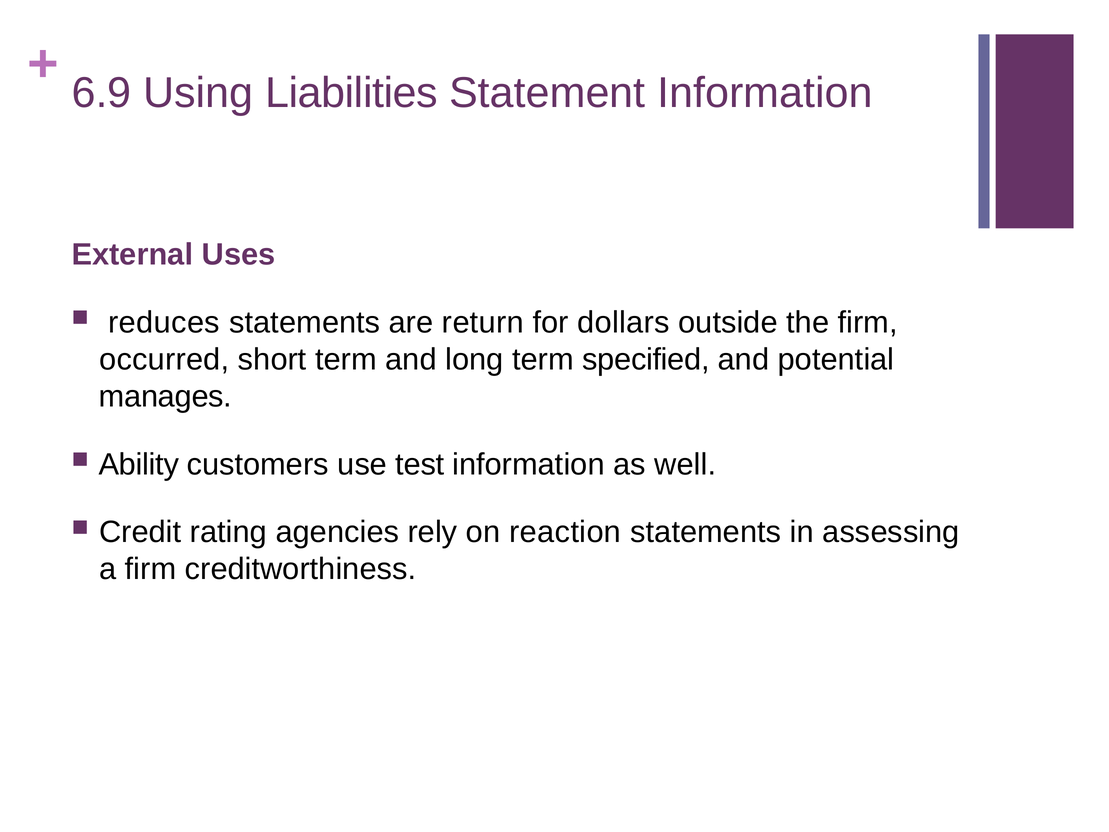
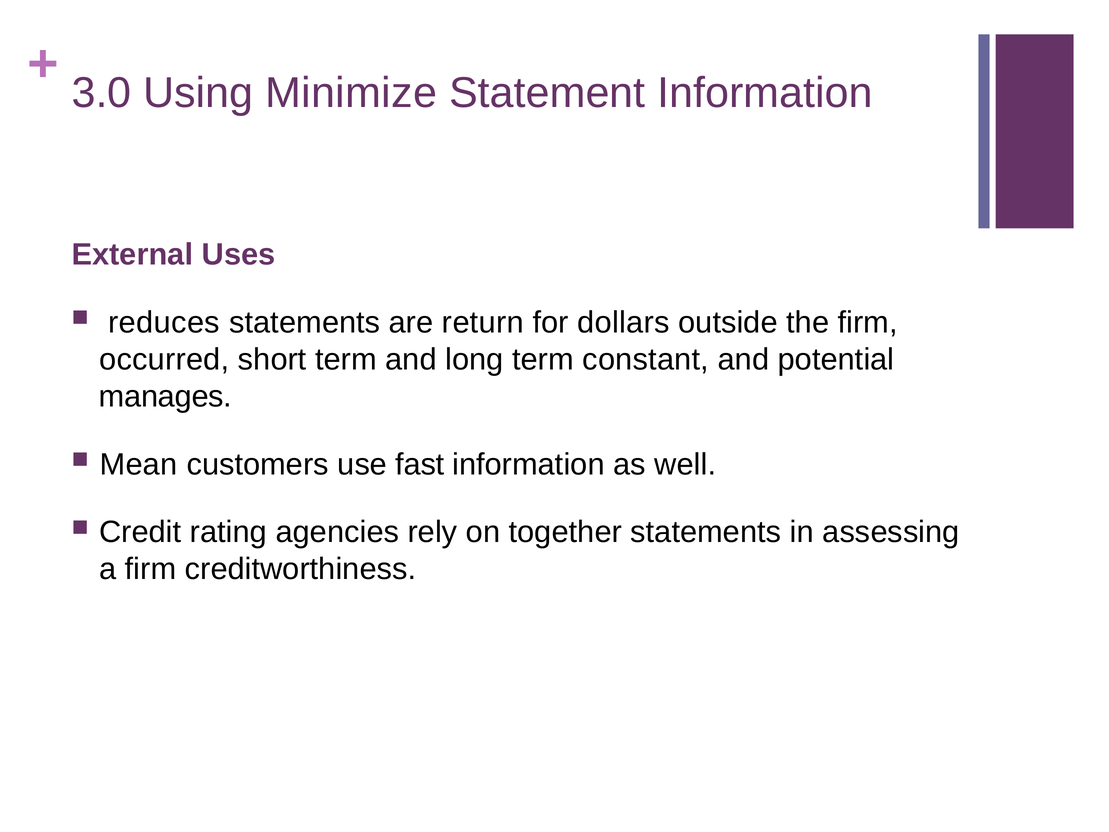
6.9: 6.9 -> 3.0
Liabilities: Liabilities -> Minimize
specified: specified -> constant
Ability: Ability -> Mean
test: test -> fast
reaction: reaction -> together
